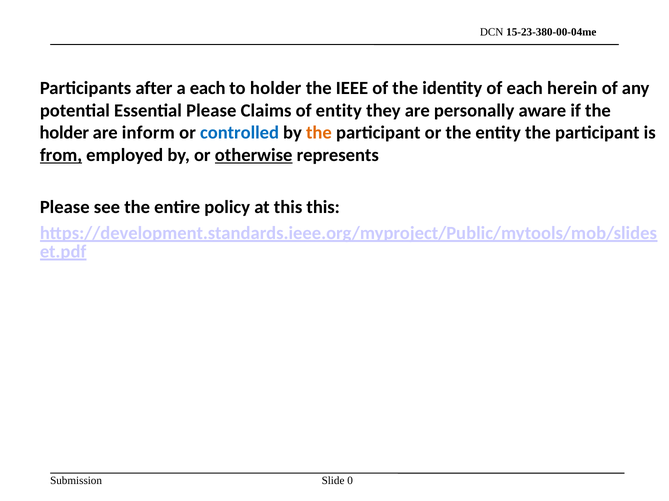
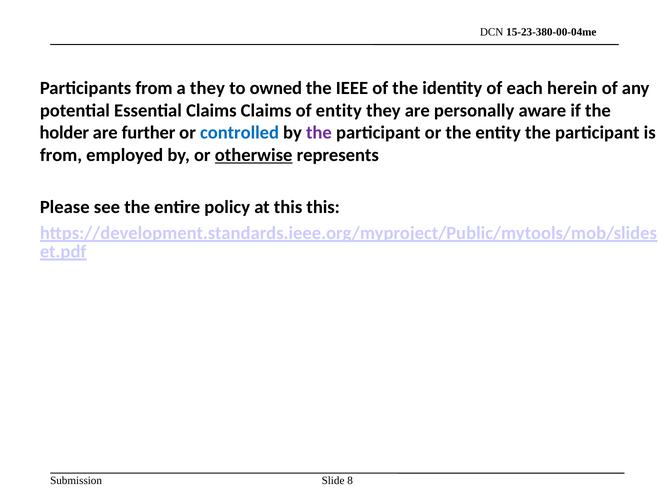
Participants after: after -> from
a each: each -> they
to holder: holder -> owned
Essential Please: Please -> Claims
inform: inform -> further
the at (319, 133) colour: orange -> purple
from at (61, 155) underline: present -> none
0: 0 -> 8
